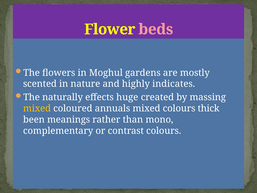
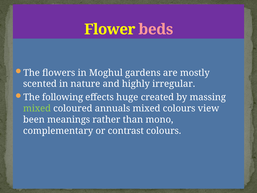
indicates: indicates -> irregular
naturally: naturally -> following
mixed at (37, 108) colour: yellow -> light green
thick: thick -> view
